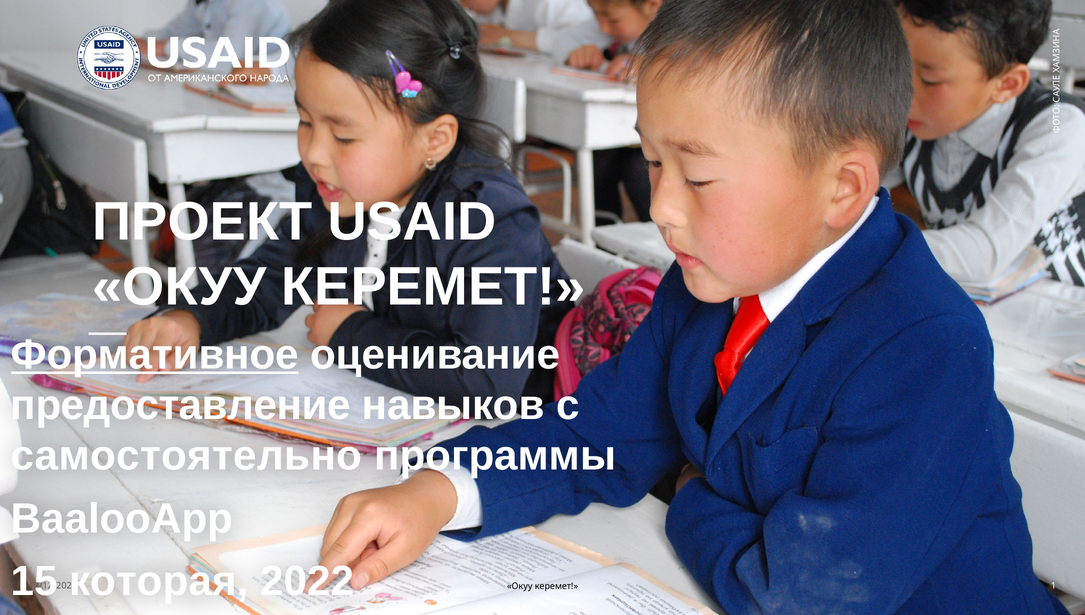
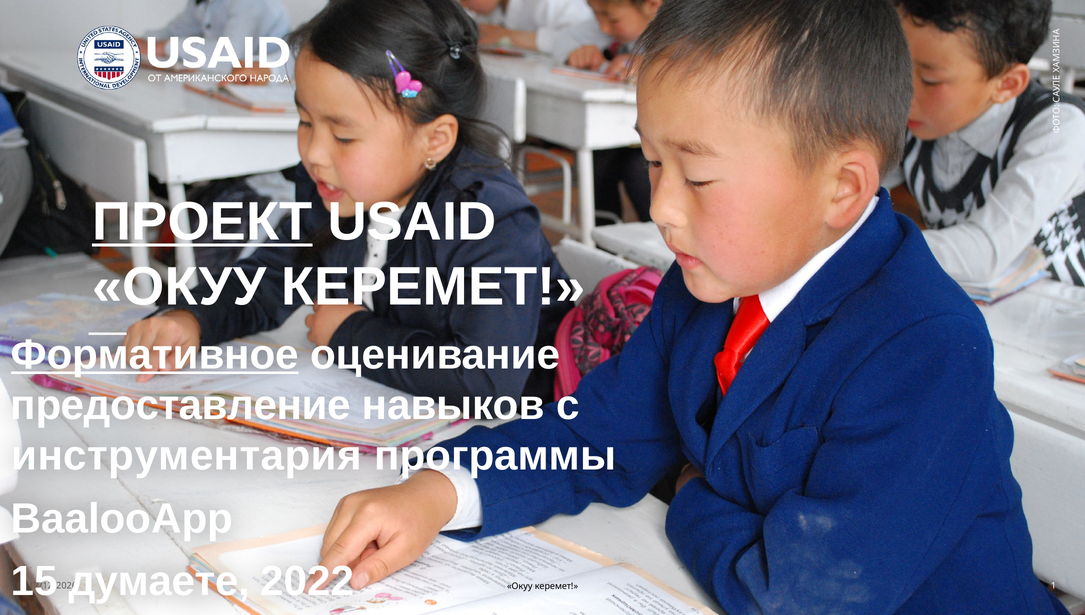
ПРОЕКТ underline: none -> present
самостоятельно: самостоятельно -> инструментария
которая: которая -> думаете
